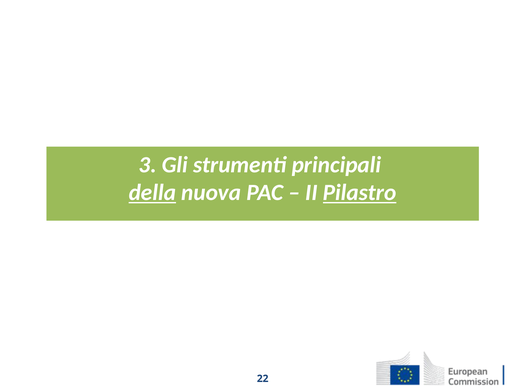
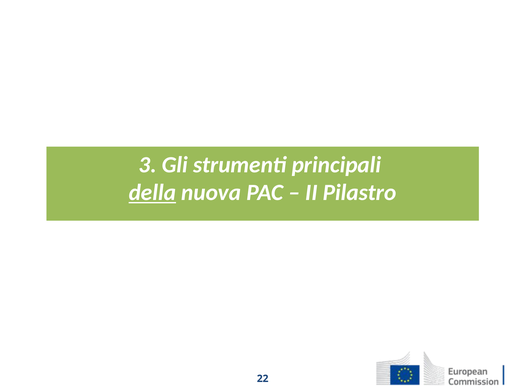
Pilastro underline: present -> none
